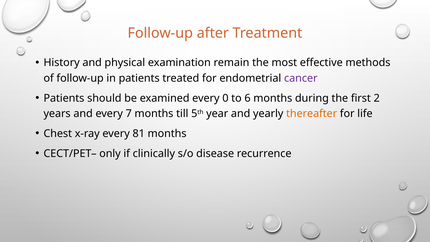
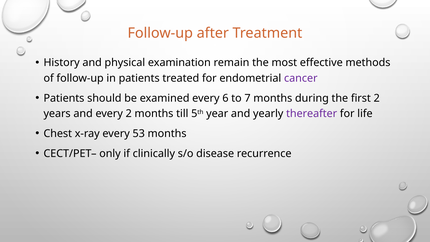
0: 0 -> 6
6: 6 -> 7
every 7: 7 -> 2
thereafter colour: orange -> purple
81: 81 -> 53
